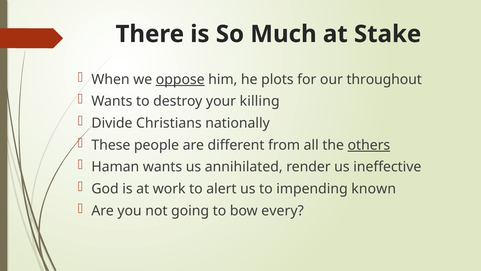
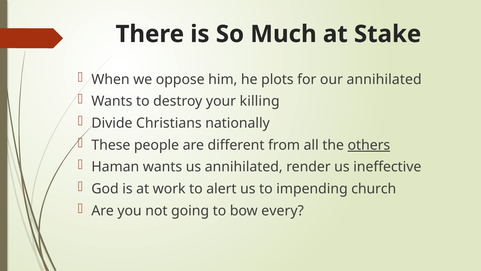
oppose underline: present -> none
our throughout: throughout -> annihilated
known: known -> church
